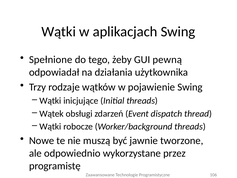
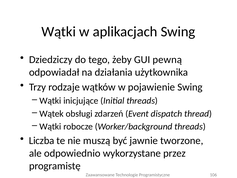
Spełnione: Spełnione -> Dziedziczy
Nowe: Nowe -> Liczba
